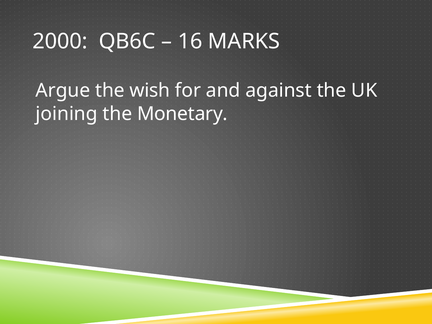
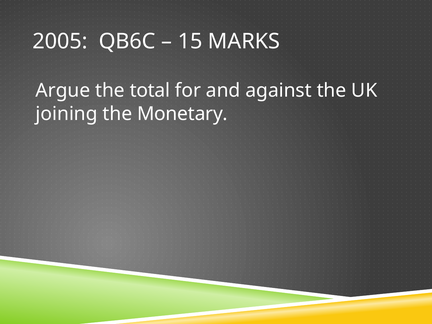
2000: 2000 -> 2005
16: 16 -> 15
wish: wish -> total
